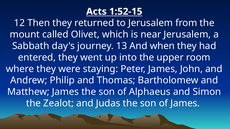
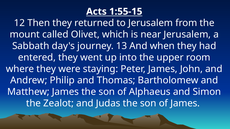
1:52-15: 1:52-15 -> 1:55-15
